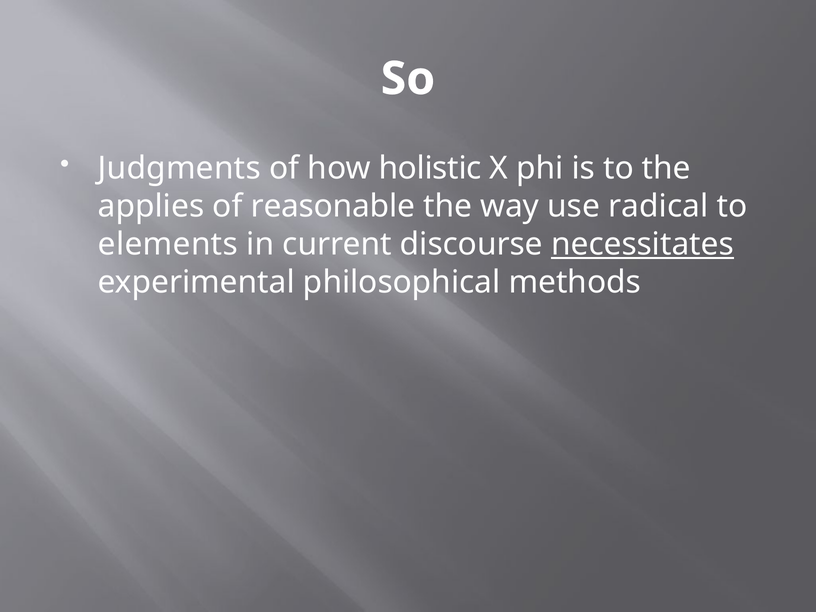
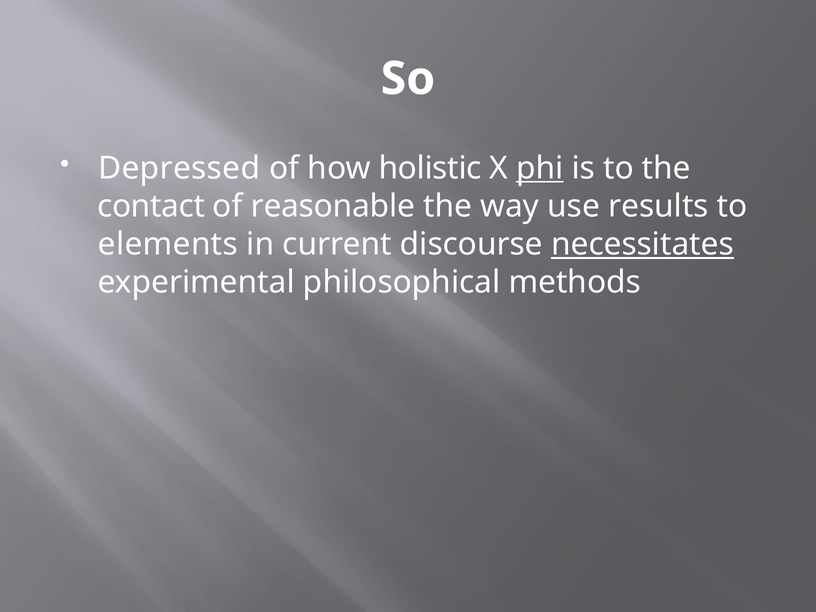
Judgments: Judgments -> Depressed
phi underline: none -> present
applies: applies -> contact
radical: radical -> results
